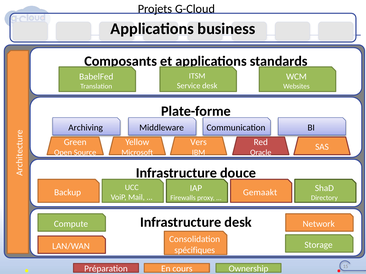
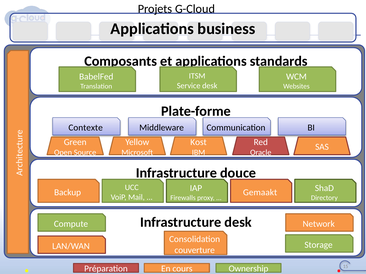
Archiving: Archiving -> Contexte
Vers: Vers -> Kost
spécifiques: spécifiques -> couverture
